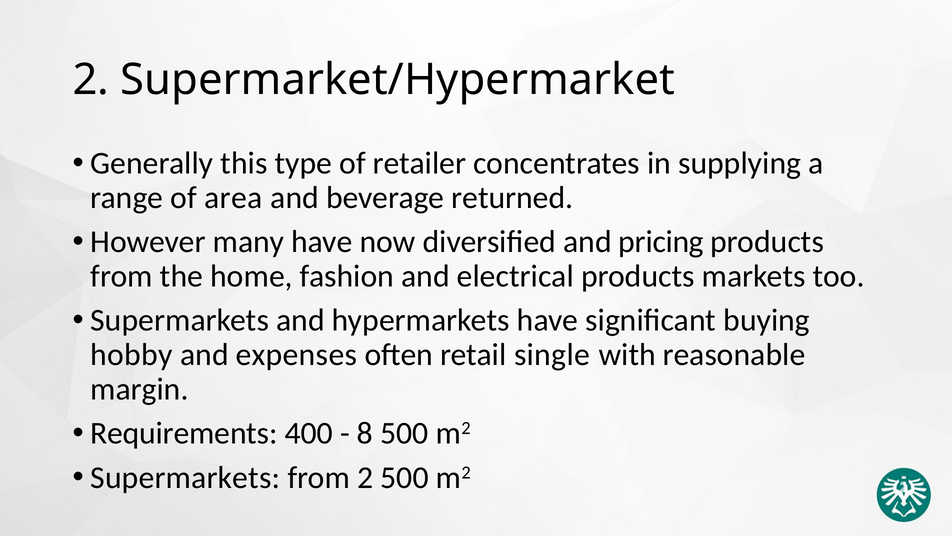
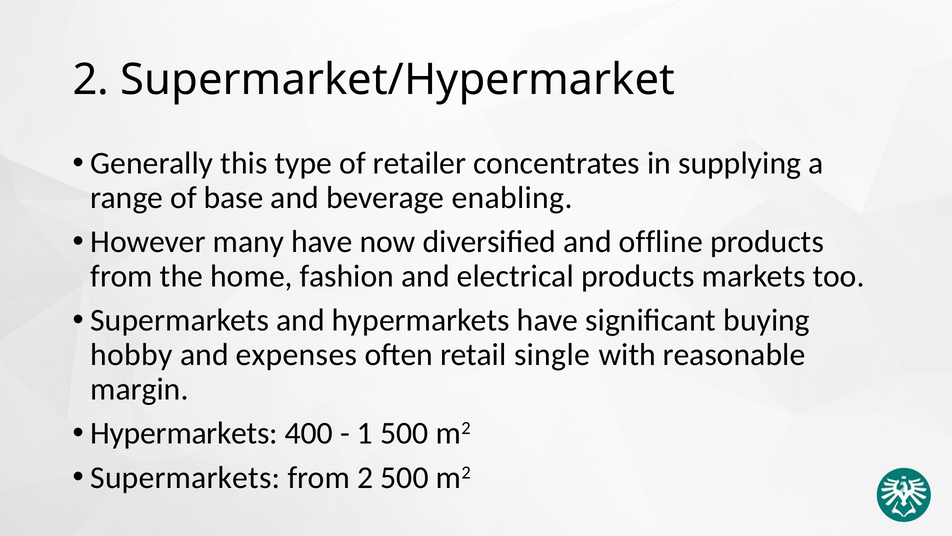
area: area -> base
returned: returned -> enabling
pricing: pricing -> offline
Requirements at (184, 433): Requirements -> Hypermarkets
8: 8 -> 1
